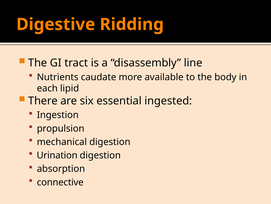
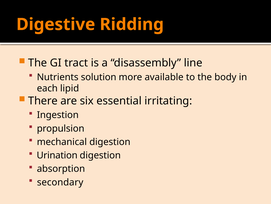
caudate: caudate -> solution
ingested: ingested -> irritating
connective: connective -> secondary
